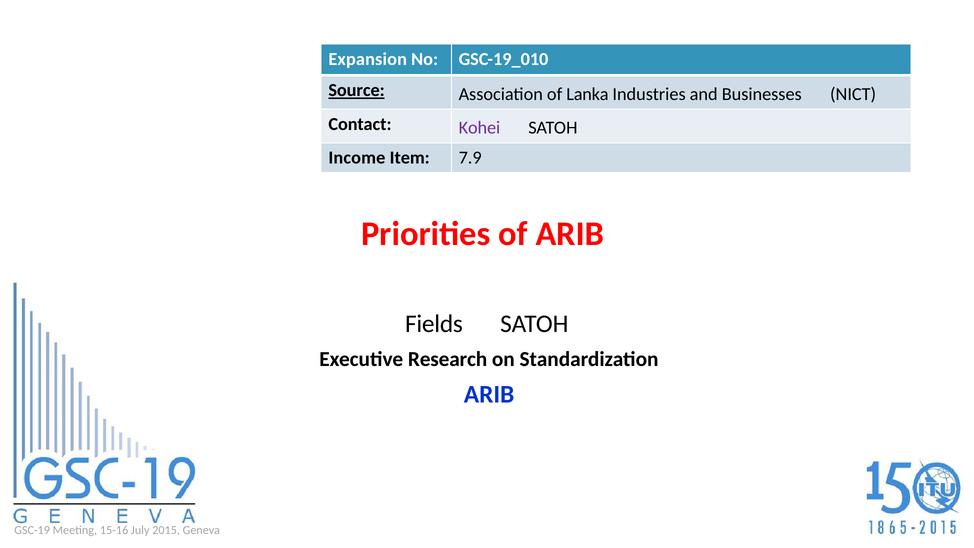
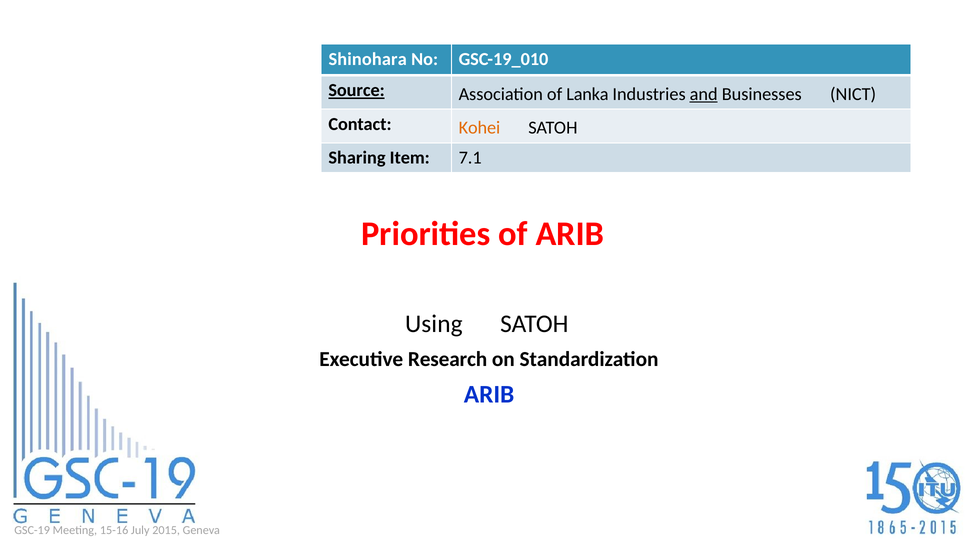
Expansion: Expansion -> Shinohara
and underline: none -> present
Kohei colour: purple -> orange
Income: Income -> Sharing
7.9: 7.9 -> 7.1
Fields: Fields -> Using
